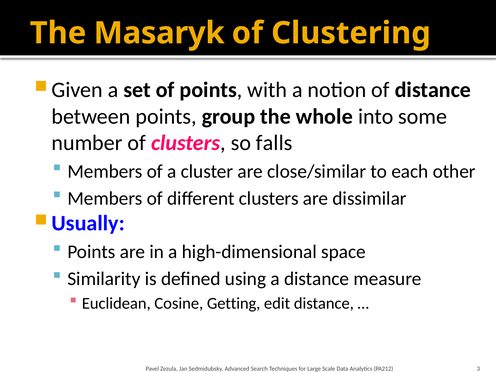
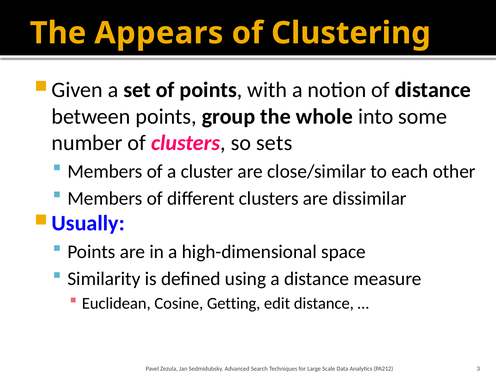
Masaryk: Masaryk -> Appears
falls: falls -> sets
